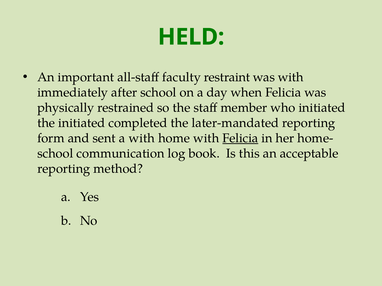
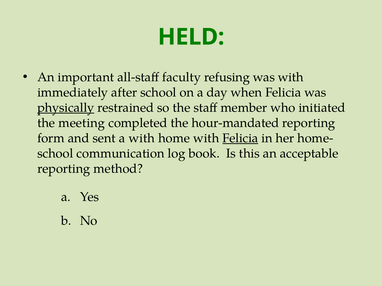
restraint: restraint -> refusing
physically underline: none -> present
the initiated: initiated -> meeting
later-mandated: later-mandated -> hour-mandated
